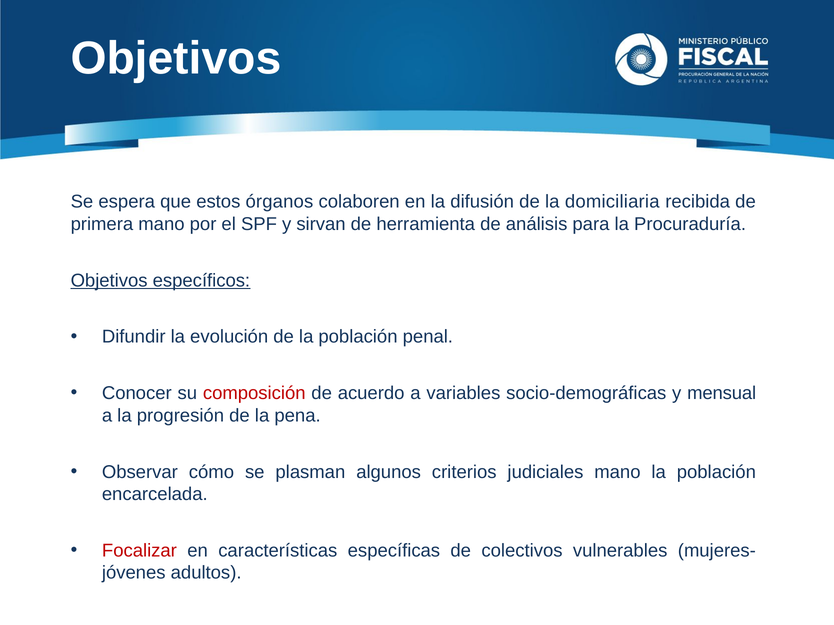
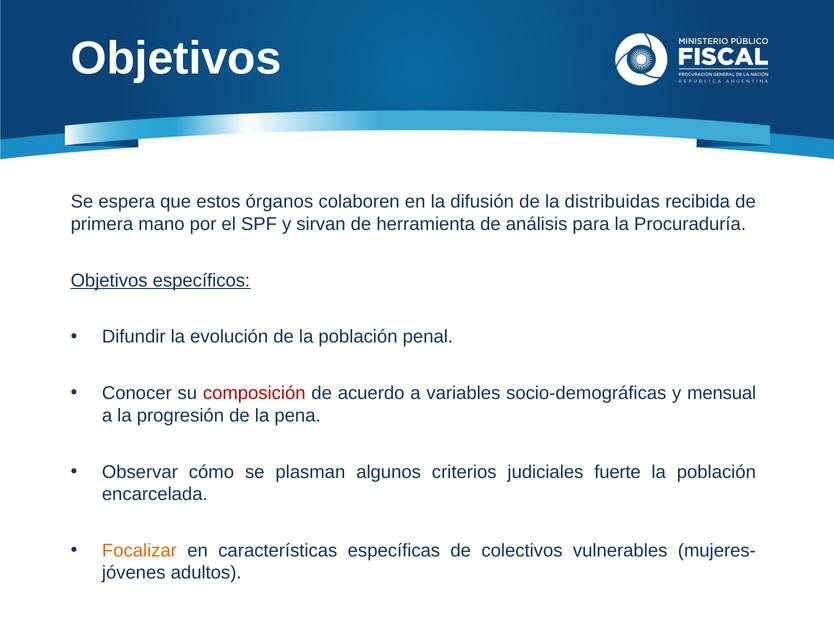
domiciliaria: domiciliaria -> distribuidas
judiciales mano: mano -> fuerte
Focalizar colour: red -> orange
